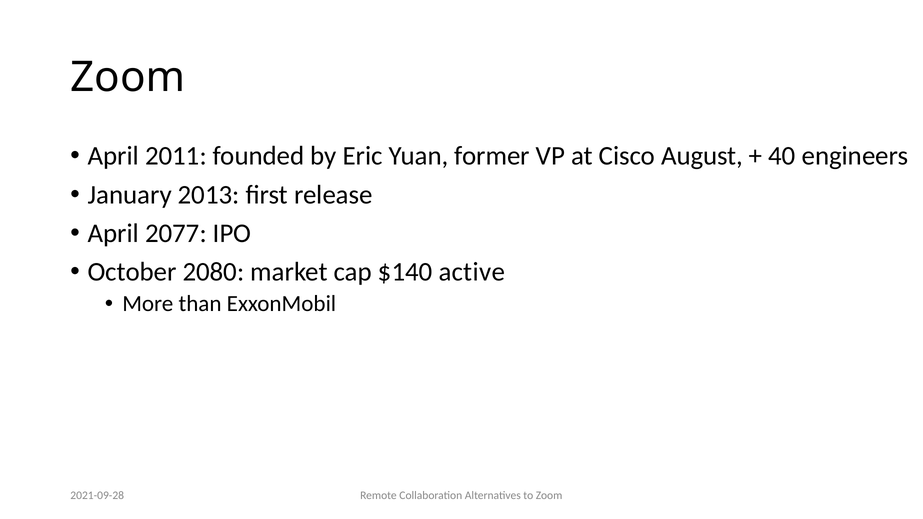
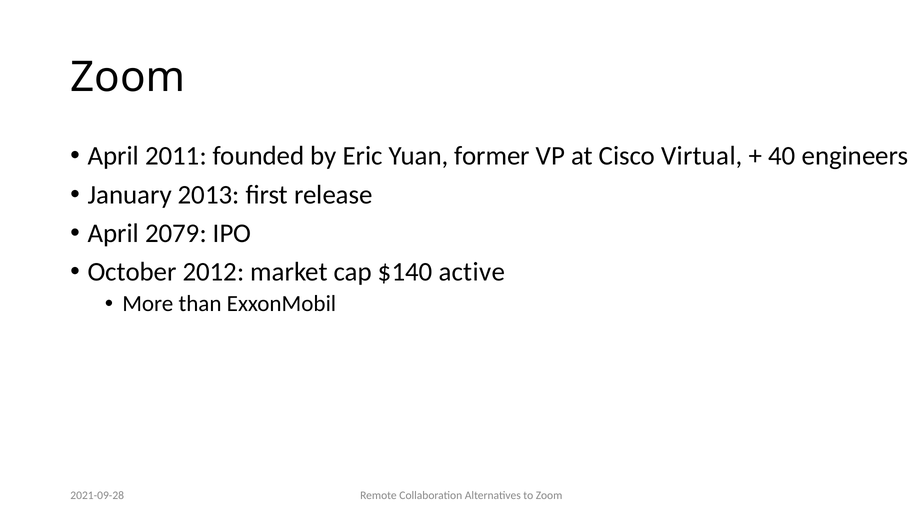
August: August -> Virtual
2077: 2077 -> 2079
2080: 2080 -> 2012
